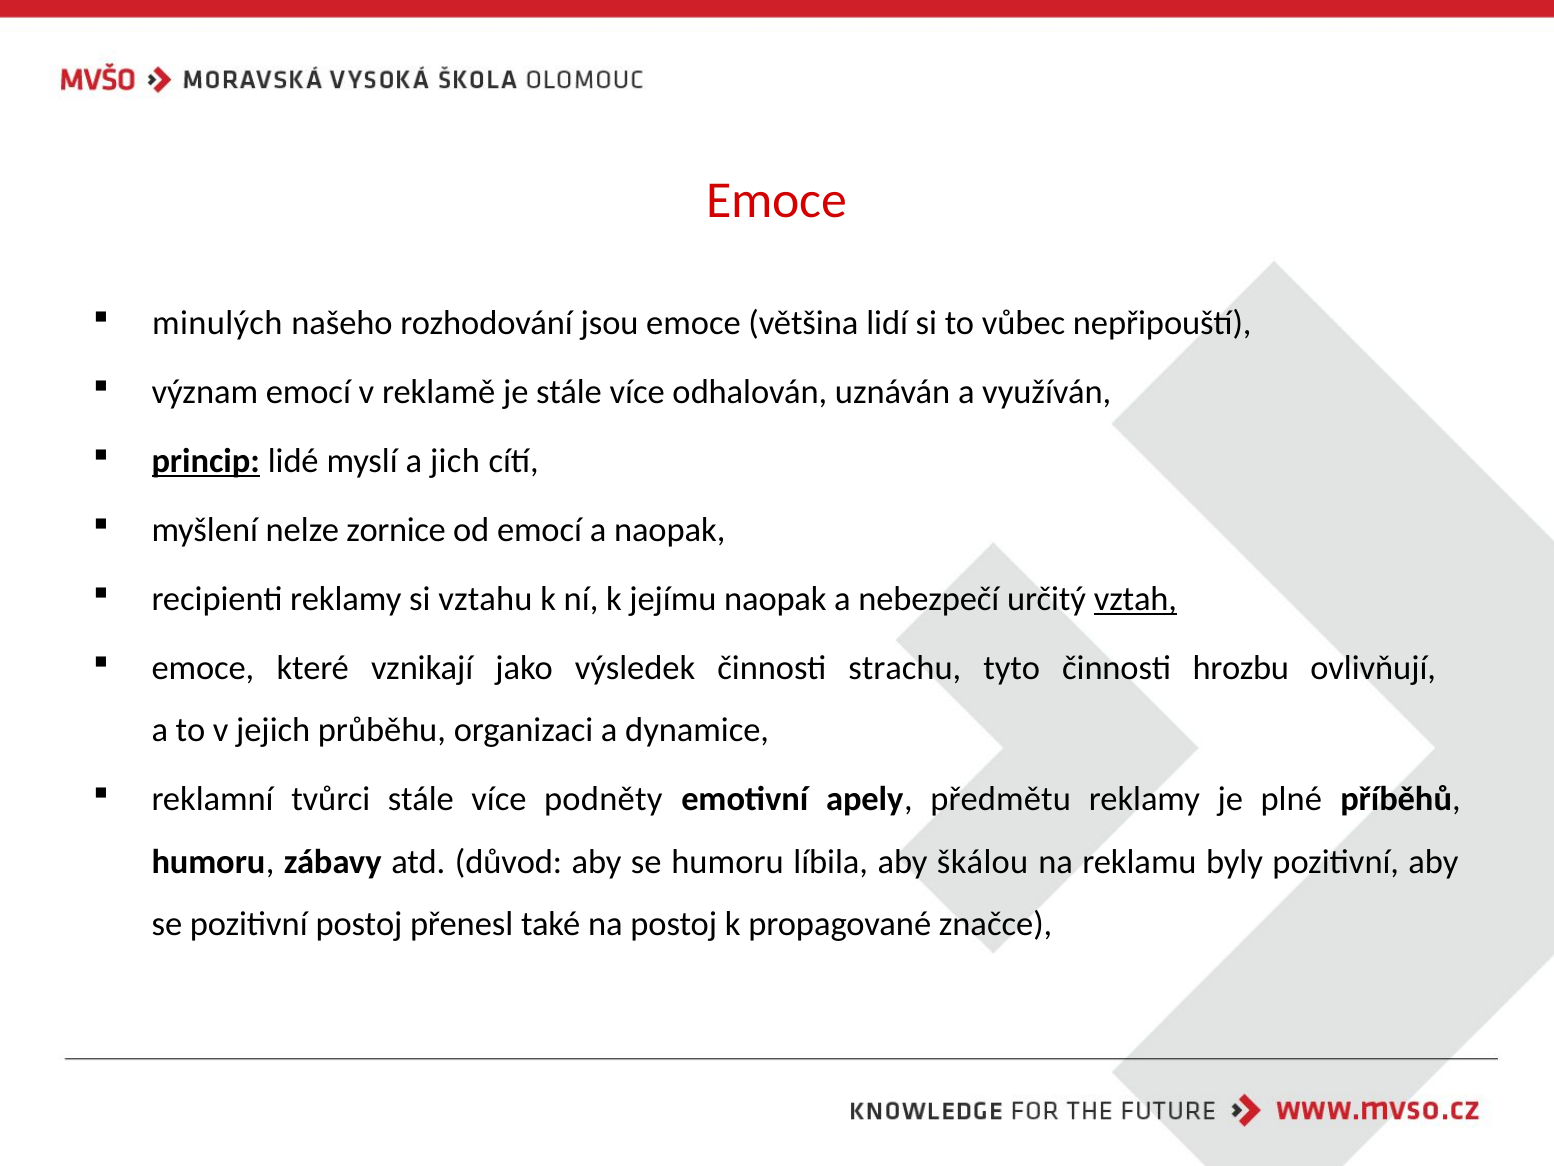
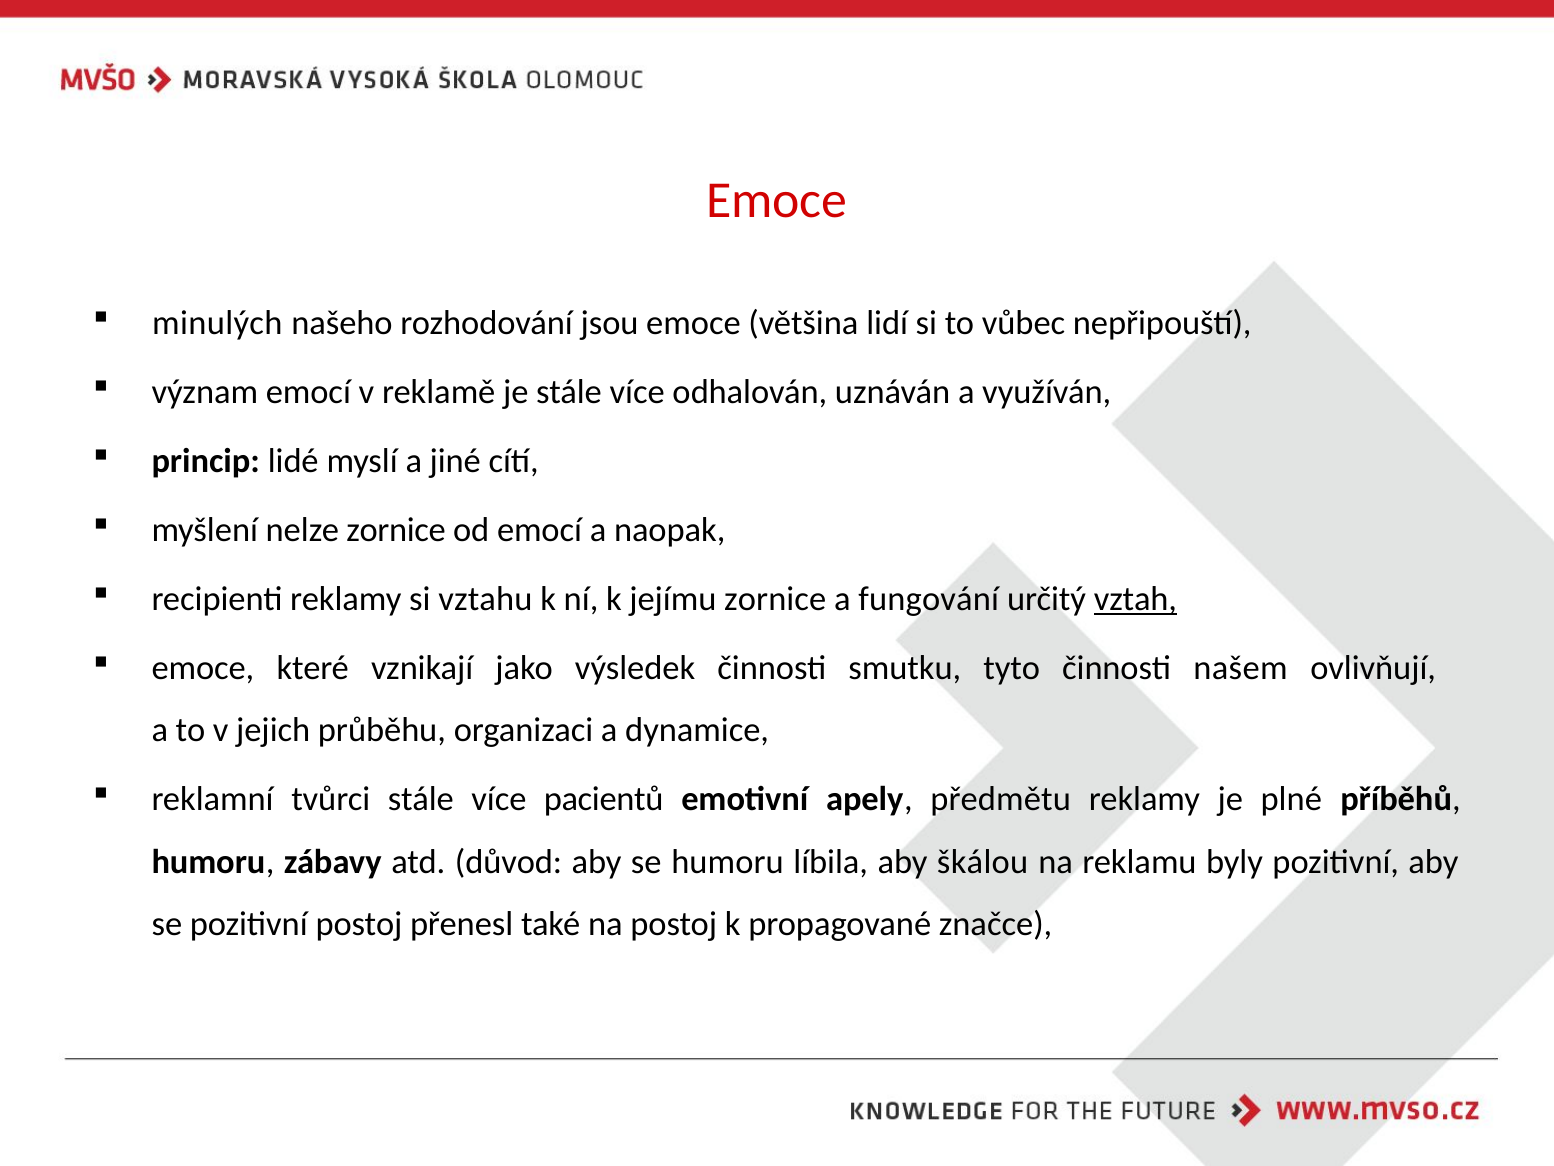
princip underline: present -> none
jich: jich -> jiné
jejímu naopak: naopak -> zornice
nebezpečí: nebezpečí -> fungování
strachu: strachu -> smutku
hrozbu: hrozbu -> našem
podněty: podněty -> pacientů
